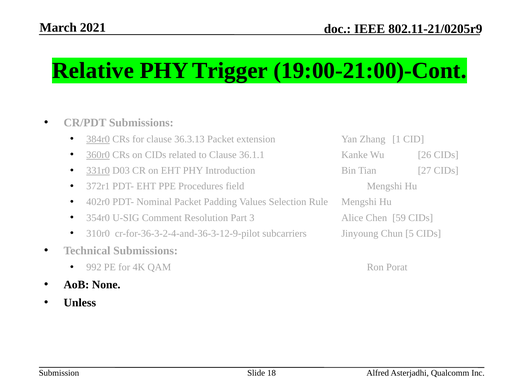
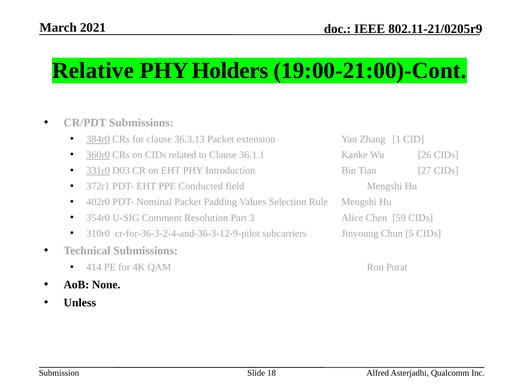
Trigger: Trigger -> Holders
Procedures: Procedures -> Conducted
992: 992 -> 414
